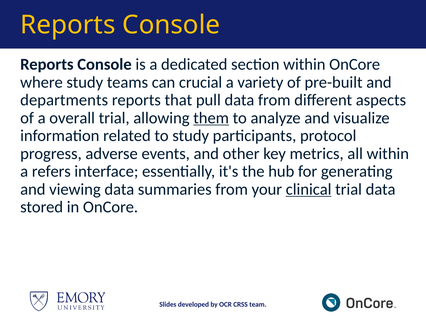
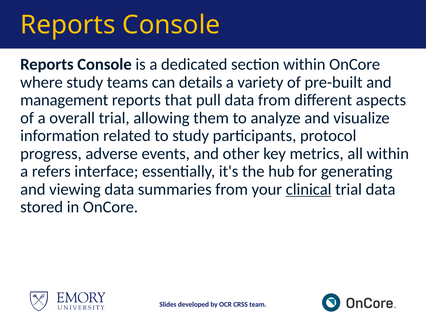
crucial: crucial -> details
departments: departments -> management
them underline: present -> none
